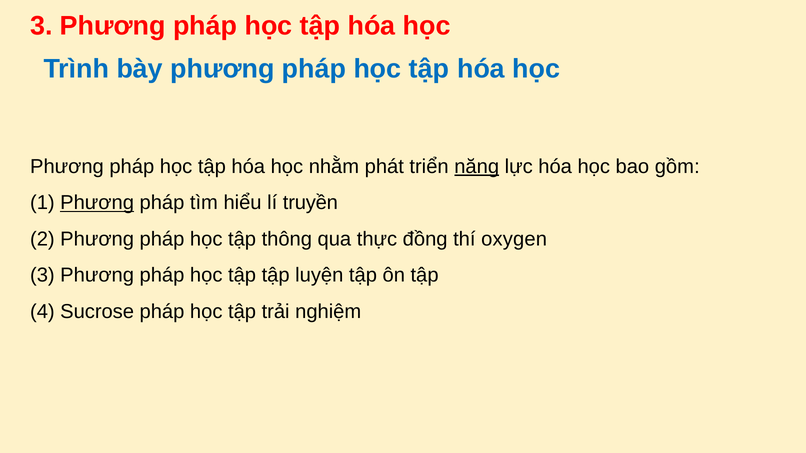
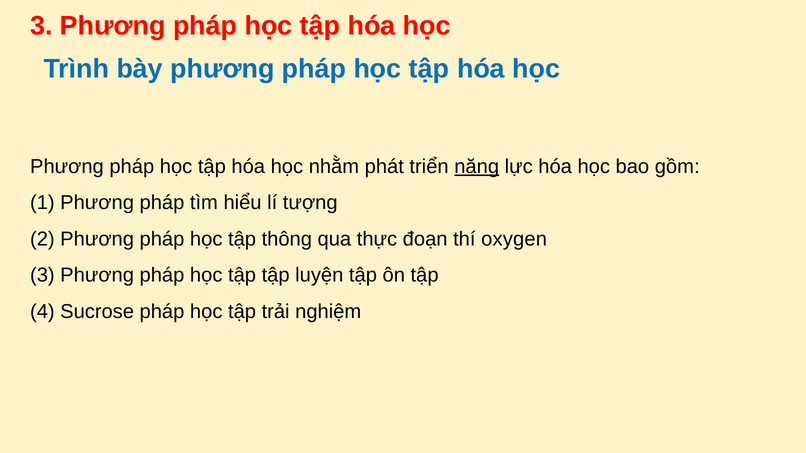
Phương at (97, 203) underline: present -> none
truyền: truyền -> tượng
đồng: đồng -> đoạn
